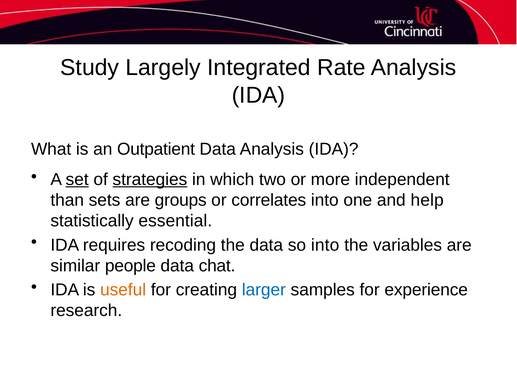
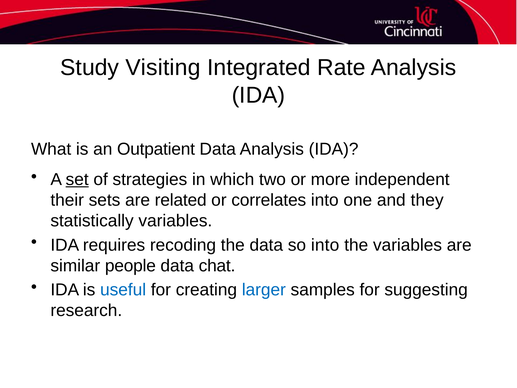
Largely: Largely -> Visiting
strategies underline: present -> none
than: than -> their
groups: groups -> related
help: help -> they
statistically essential: essential -> variables
useful colour: orange -> blue
experience: experience -> suggesting
